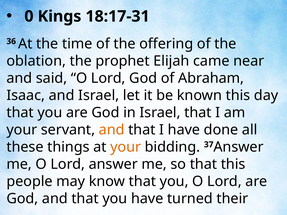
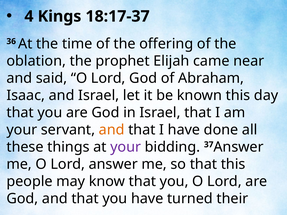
0: 0 -> 4
18:17-31: 18:17-31 -> 18:17-37
your at (126, 147) colour: orange -> purple
